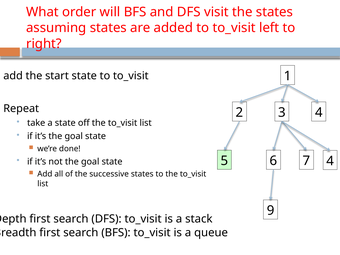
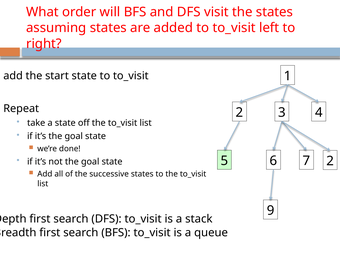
6 4: 4 -> 2
